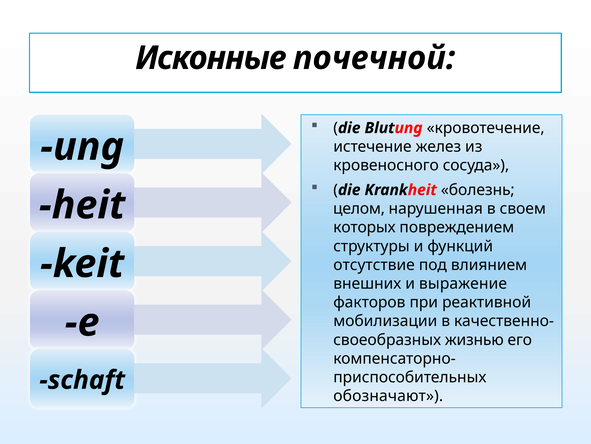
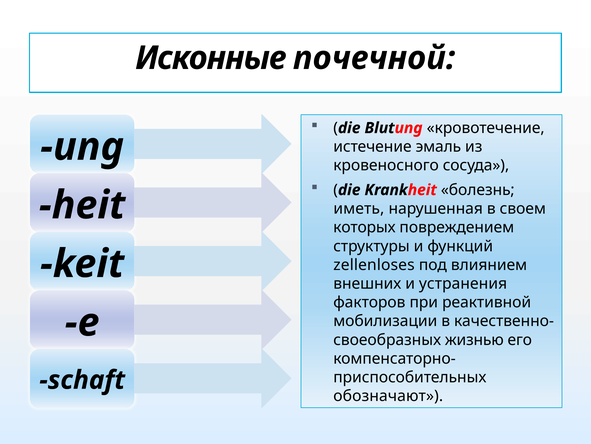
желез: желез -> эмаль
целом: целом -> иметь
отсутствие: отсутствие -> zellenloses
выражение: выражение -> устранения
